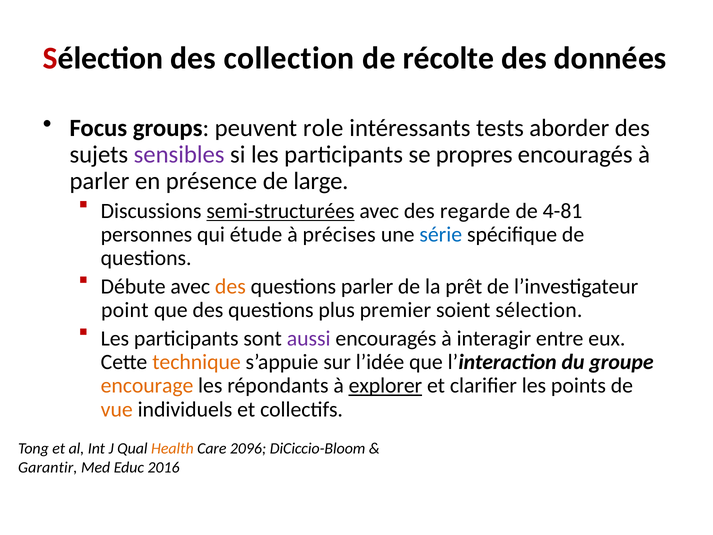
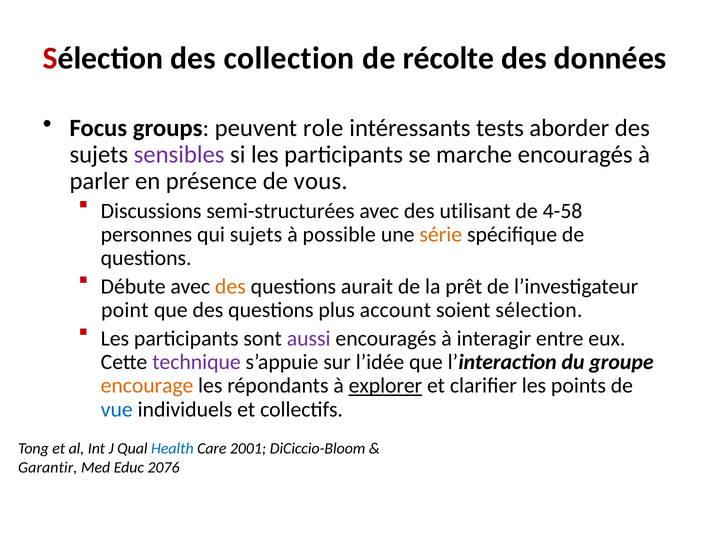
propres: propres -> marche
large: large -> vous
semi-structurées underline: present -> none
regarde: regarde -> utilisant
4-81: 4-81 -> 4-58
qui étude: étude -> sujets
précises: précises -> possible
série colour: blue -> orange
questions parler: parler -> aurait
premier: premier -> account
technique colour: orange -> purple
vue colour: orange -> blue
Health colour: orange -> blue
2096: 2096 -> 2001
2016: 2016 -> 2076
